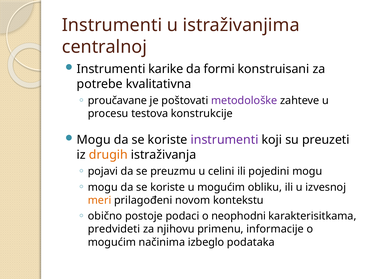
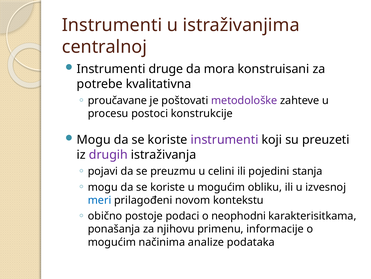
karike: karike -> druge
formi: formi -> mora
testova: testova -> postoci
drugih colour: orange -> purple
pojedini mogu: mogu -> stanja
meri colour: orange -> blue
predvideti: predvideti -> ponašanja
izbeglo: izbeglo -> analize
